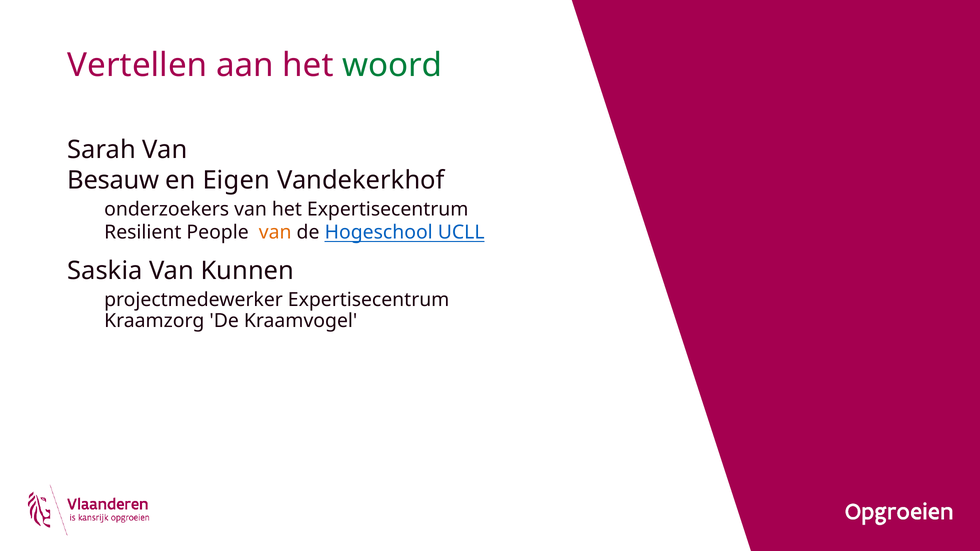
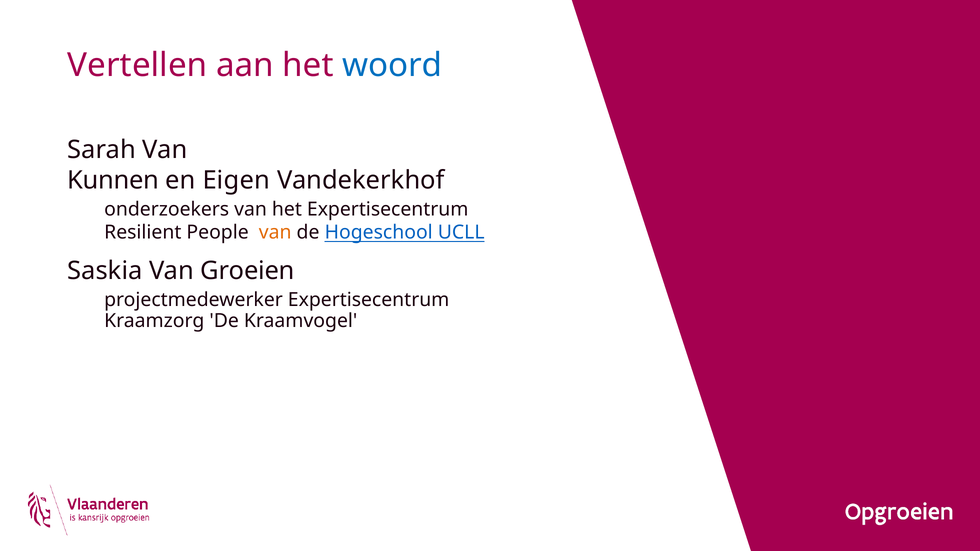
woord colour: green -> blue
Besauw: Besauw -> Kunnen
Kunnen: Kunnen -> Groeien
